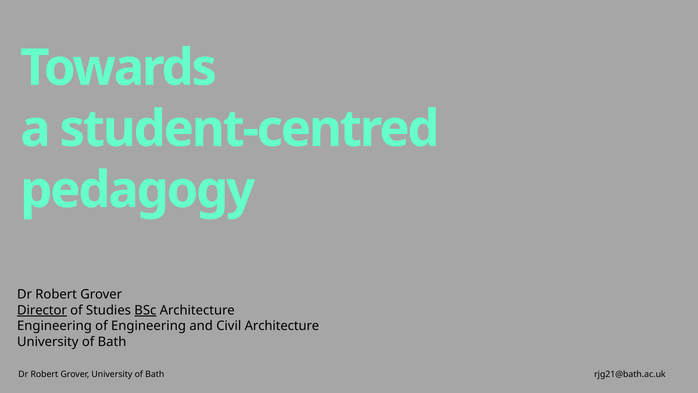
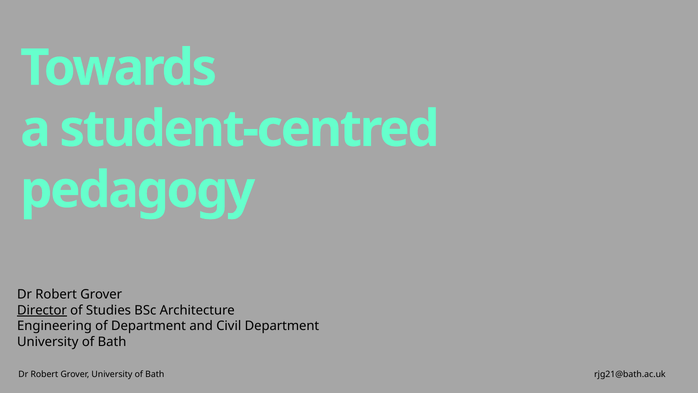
BSc underline: present -> none
of Engineering: Engineering -> Department
Civil Architecture: Architecture -> Department
